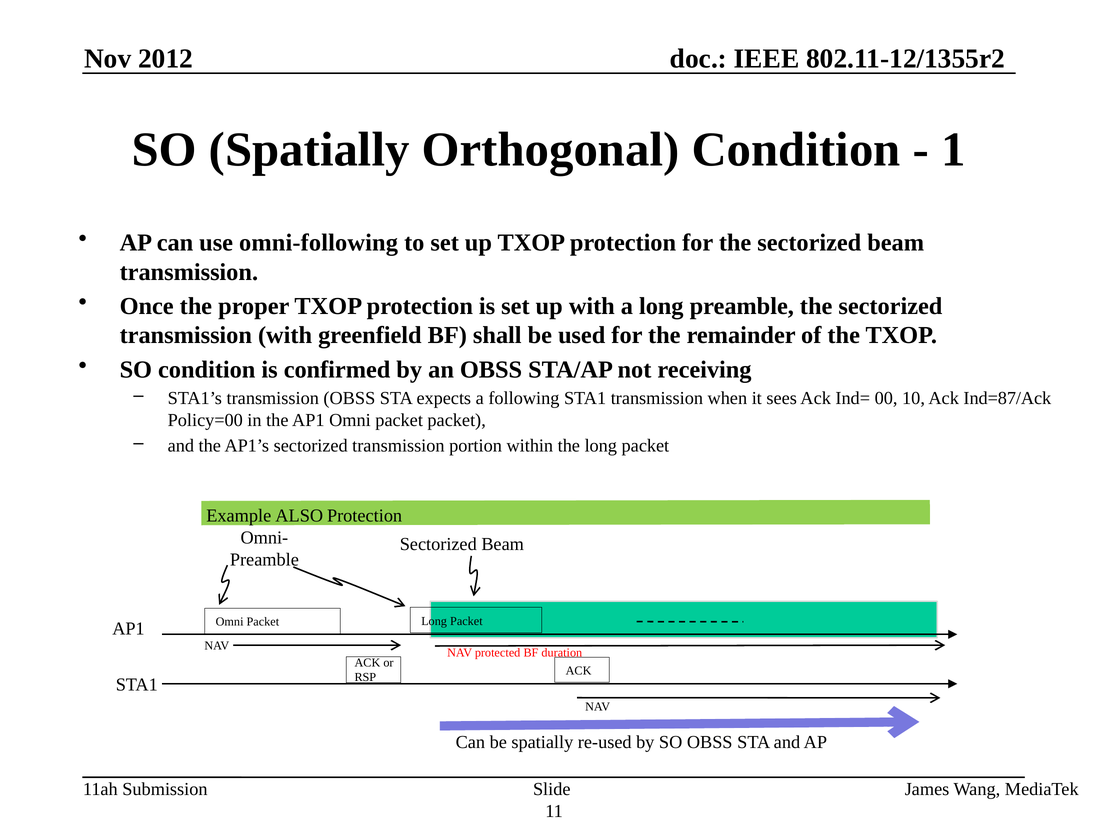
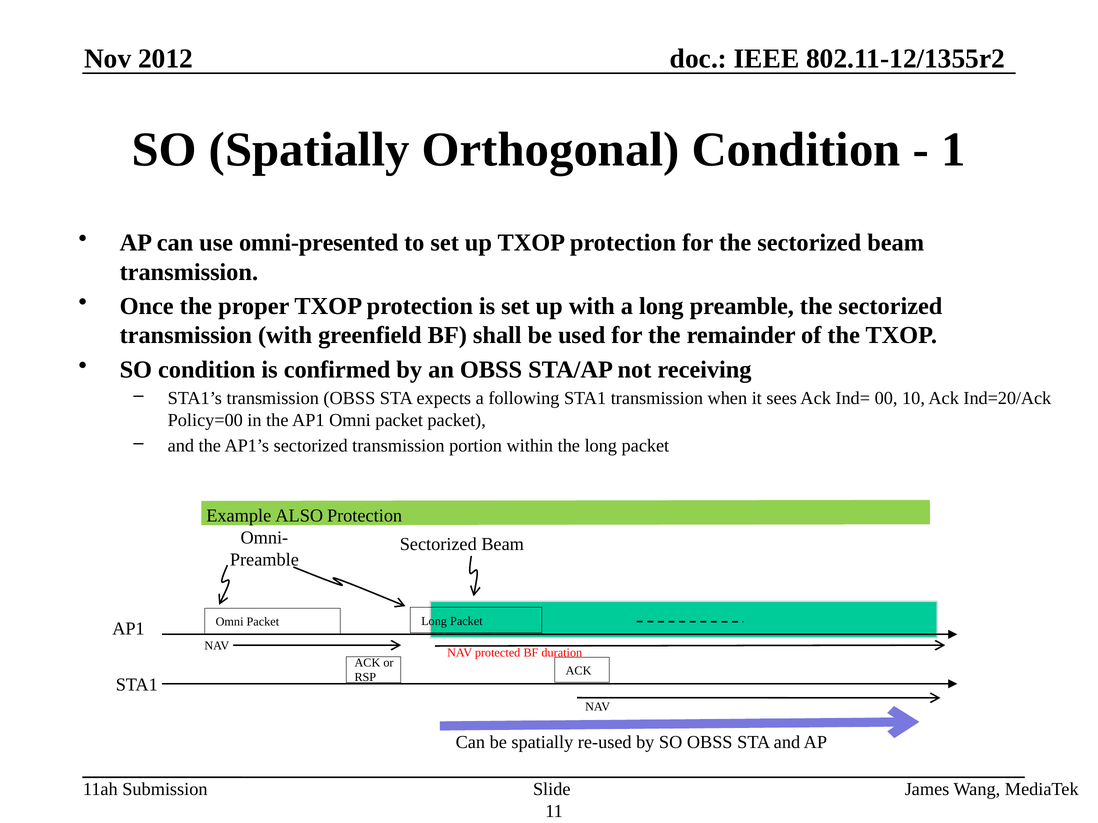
omni-following: omni-following -> omni-presented
Ind=87/Ack: Ind=87/Ack -> Ind=20/Ack
